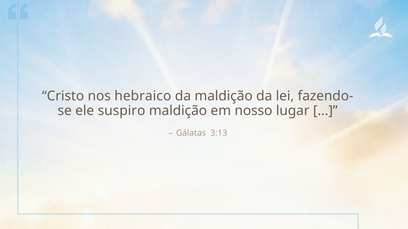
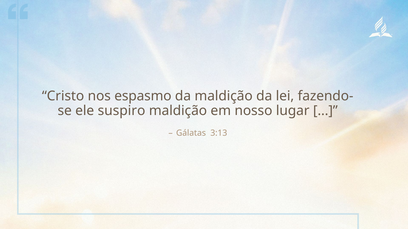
hebraico: hebraico -> espasmo
